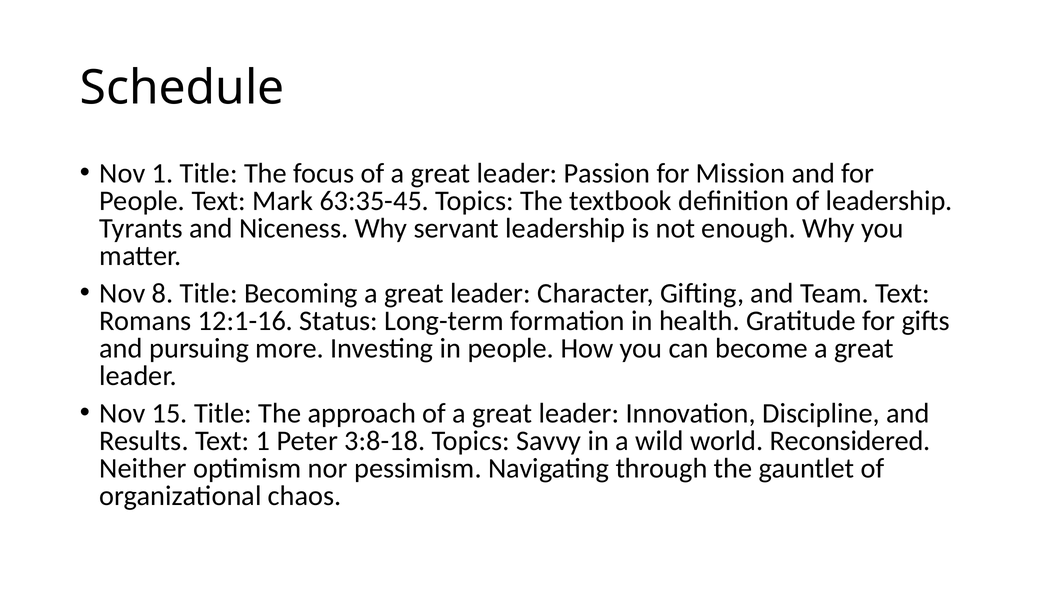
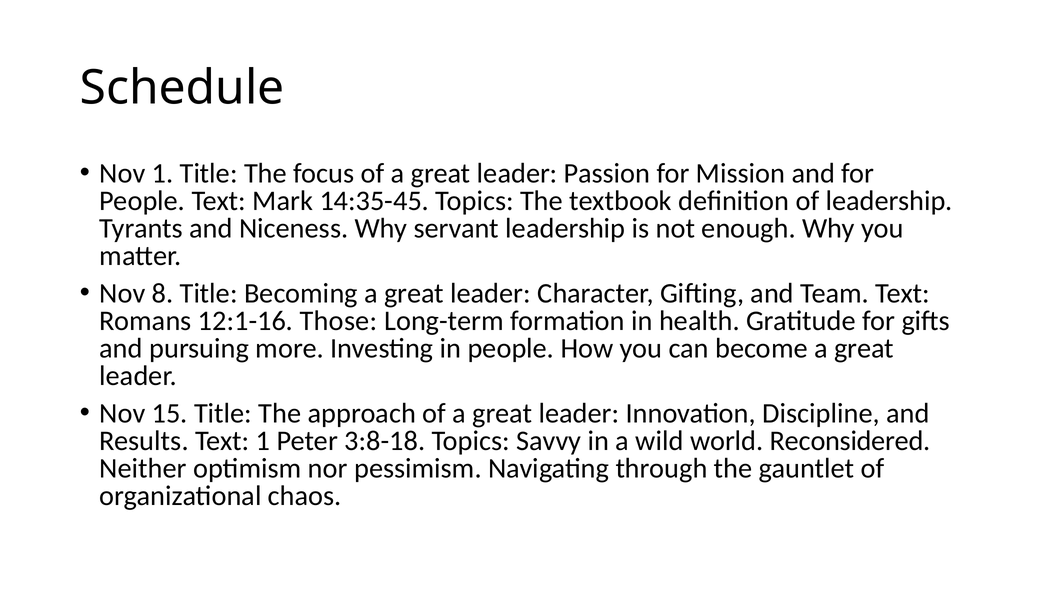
63:35-45: 63:35-45 -> 14:35-45
Status: Status -> Those
